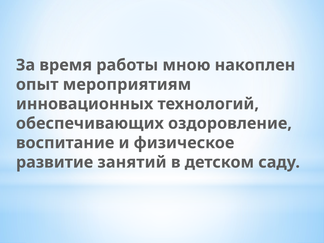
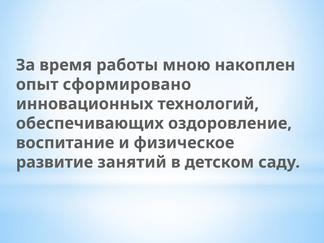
мероприятиям: мероприятиям -> сформировано
